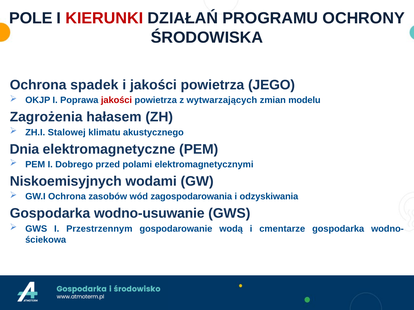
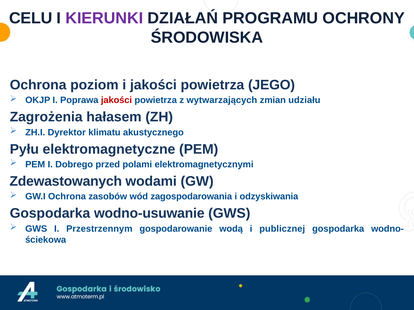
POLE: POLE -> CELU
KIERUNKI colour: red -> purple
spadek: spadek -> poziom
modelu: modelu -> udziału
Stalowej: Stalowej -> Dyrektor
Dnia: Dnia -> Pyłu
Niskoemisyjnych: Niskoemisyjnych -> Zdewastowanych
cmentarze: cmentarze -> publicznej
